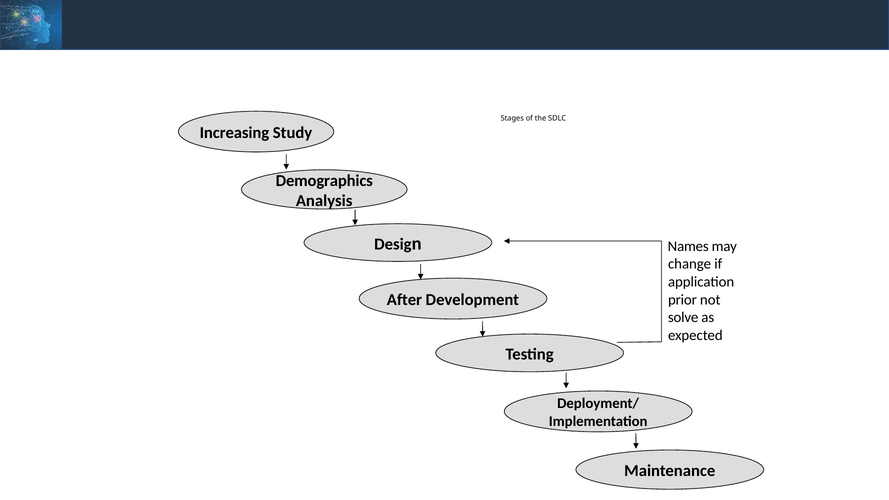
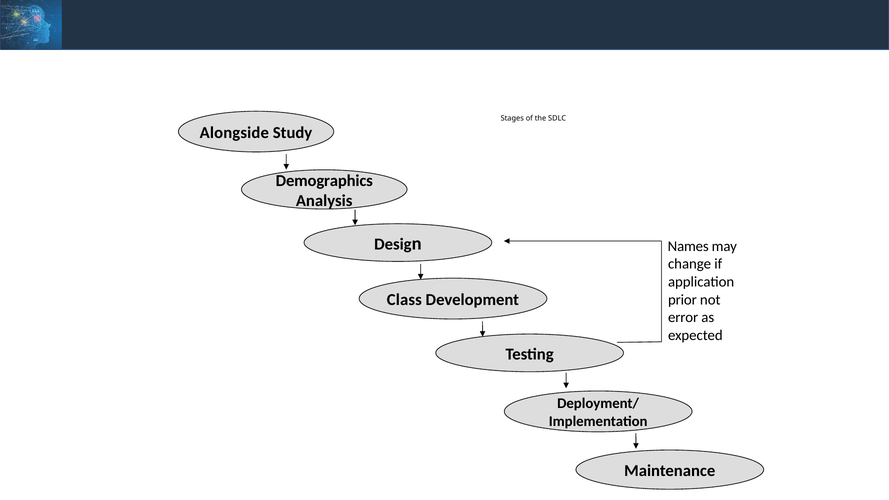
Increasing: Increasing -> Alongside
After: After -> Class
solve: solve -> error
